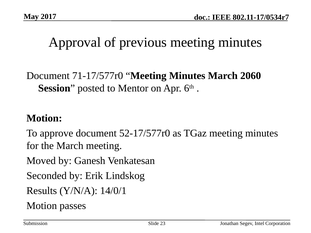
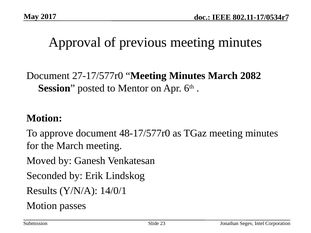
71-17/577r0: 71-17/577r0 -> 27-17/577r0
2060: 2060 -> 2082
52-17/577r0: 52-17/577r0 -> 48-17/577r0
